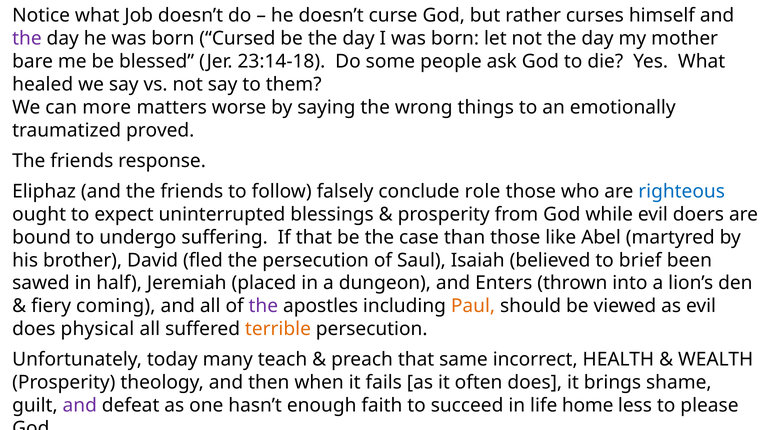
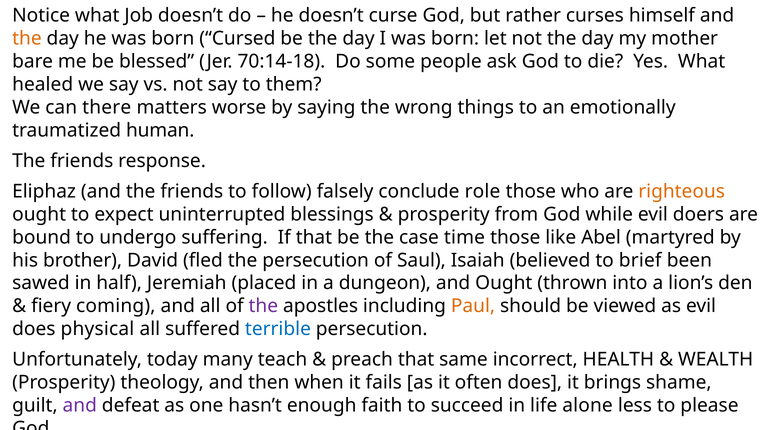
the at (27, 39) colour: purple -> orange
23:14-18: 23:14-18 -> 70:14-18
more: more -> there
proved: proved -> human
righteous colour: blue -> orange
than: than -> time
and Enters: Enters -> Ought
terrible colour: orange -> blue
home: home -> alone
